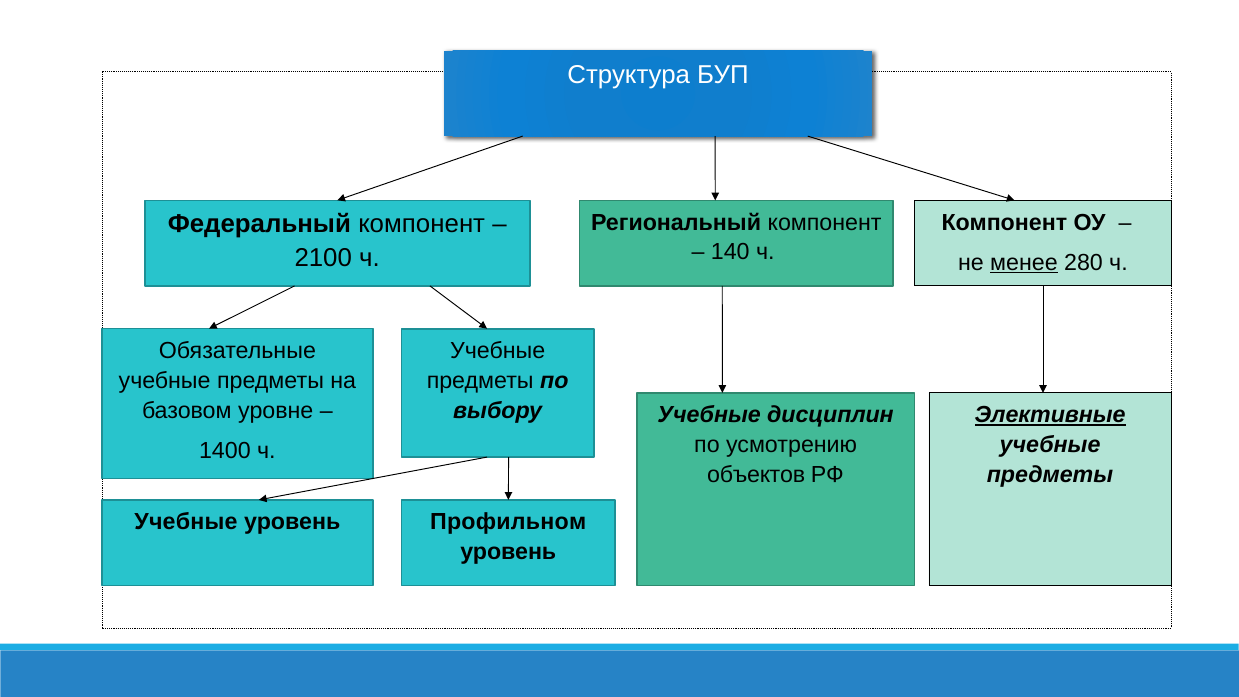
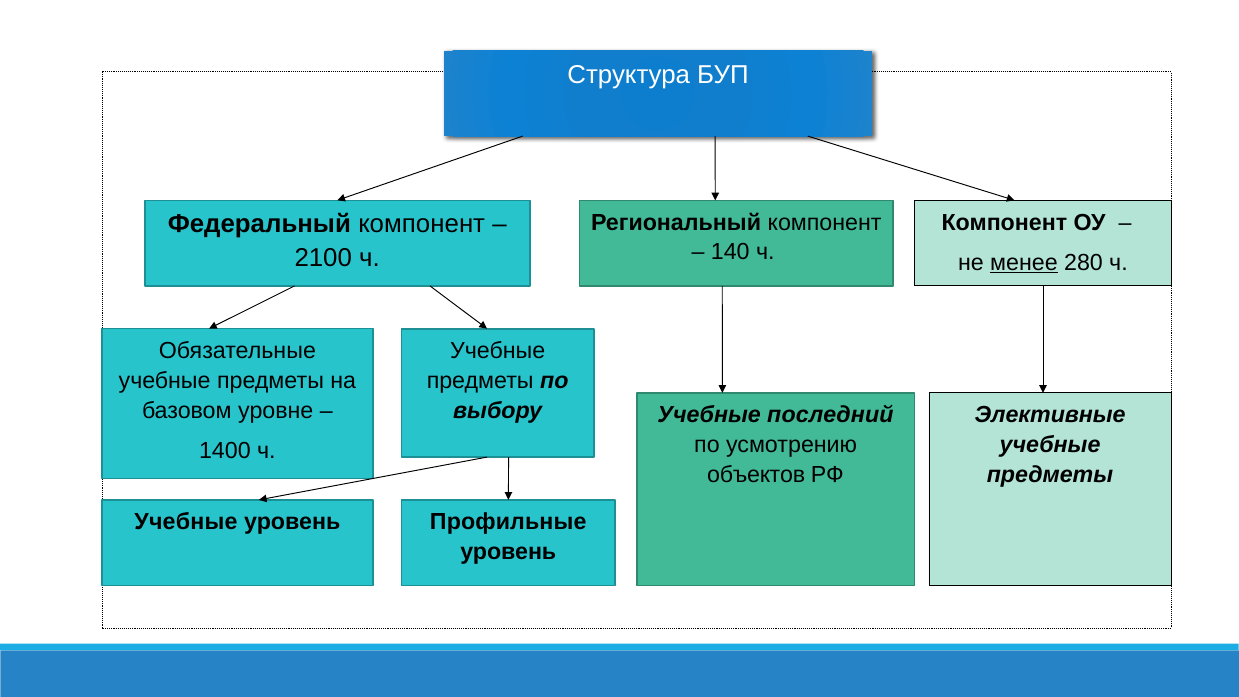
дисциплин: дисциплин -> последний
Элективные underline: present -> none
Профильном: Профильном -> Профильные
